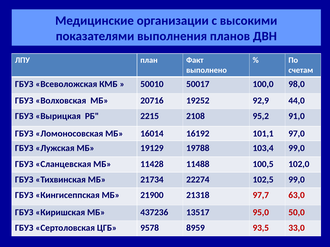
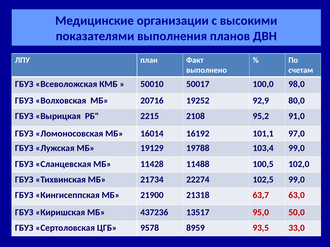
44,0: 44,0 -> 80,0
97,7: 97,7 -> 63,7
